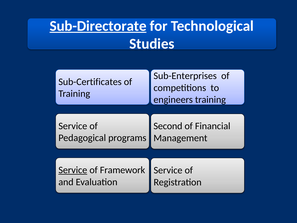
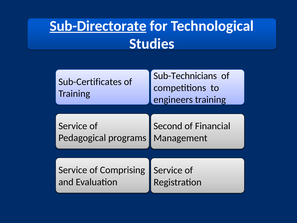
Sub-Enterprises: Sub-Enterprises -> Sub-Technicians
Service at (73, 170) underline: present -> none
Framework: Framework -> Comprising
